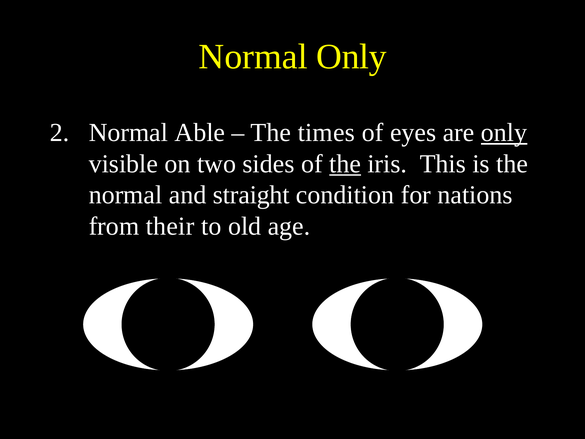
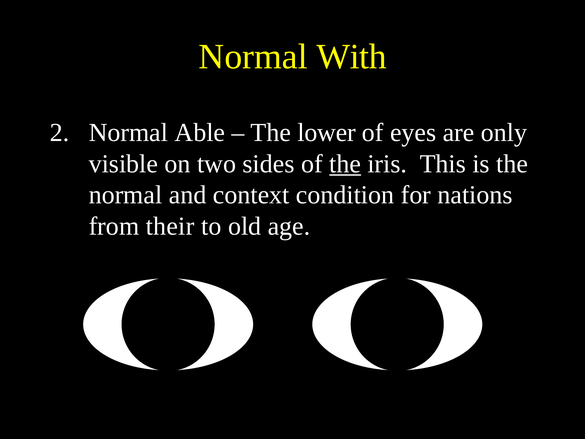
Normal Only: Only -> With
times: times -> lower
only at (504, 132) underline: present -> none
straight: straight -> context
